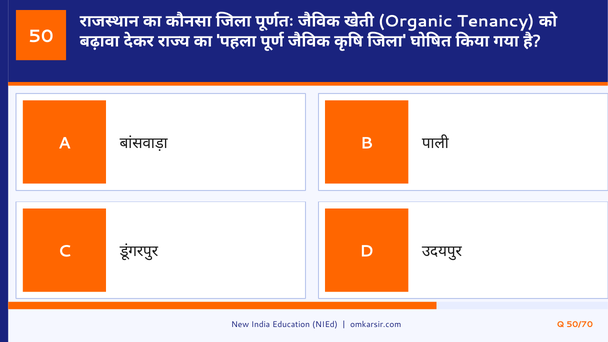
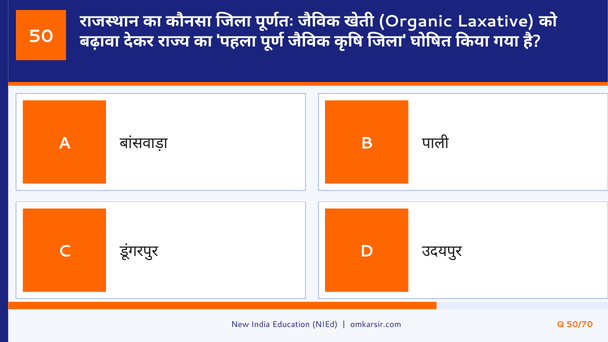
Tenancy: Tenancy -> Laxative
